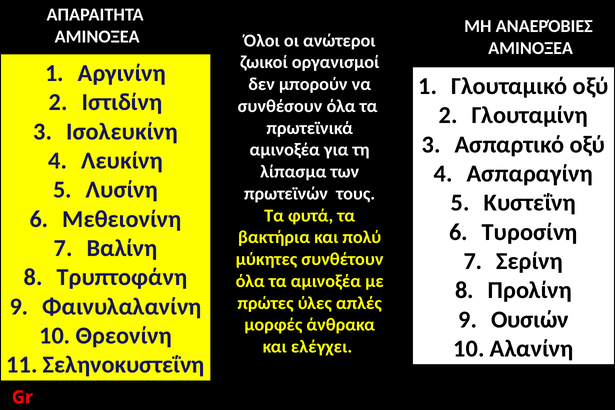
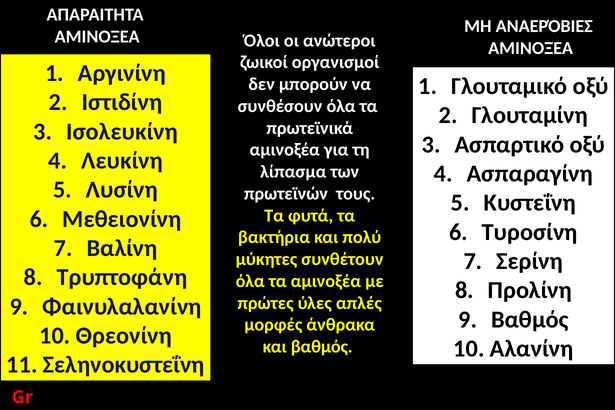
Ουσιών at (530, 320): Ουσιών -> Βαθμός
και ελέγχει: ελέγχει -> βαθμός
